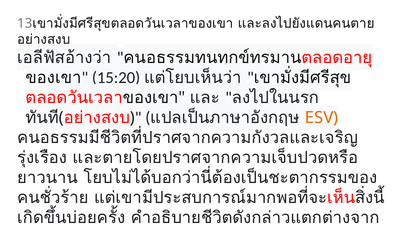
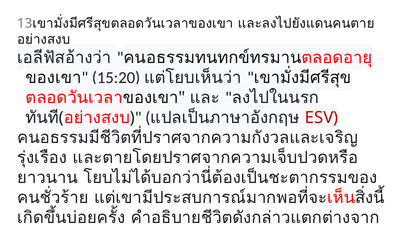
ESV colour: orange -> red
